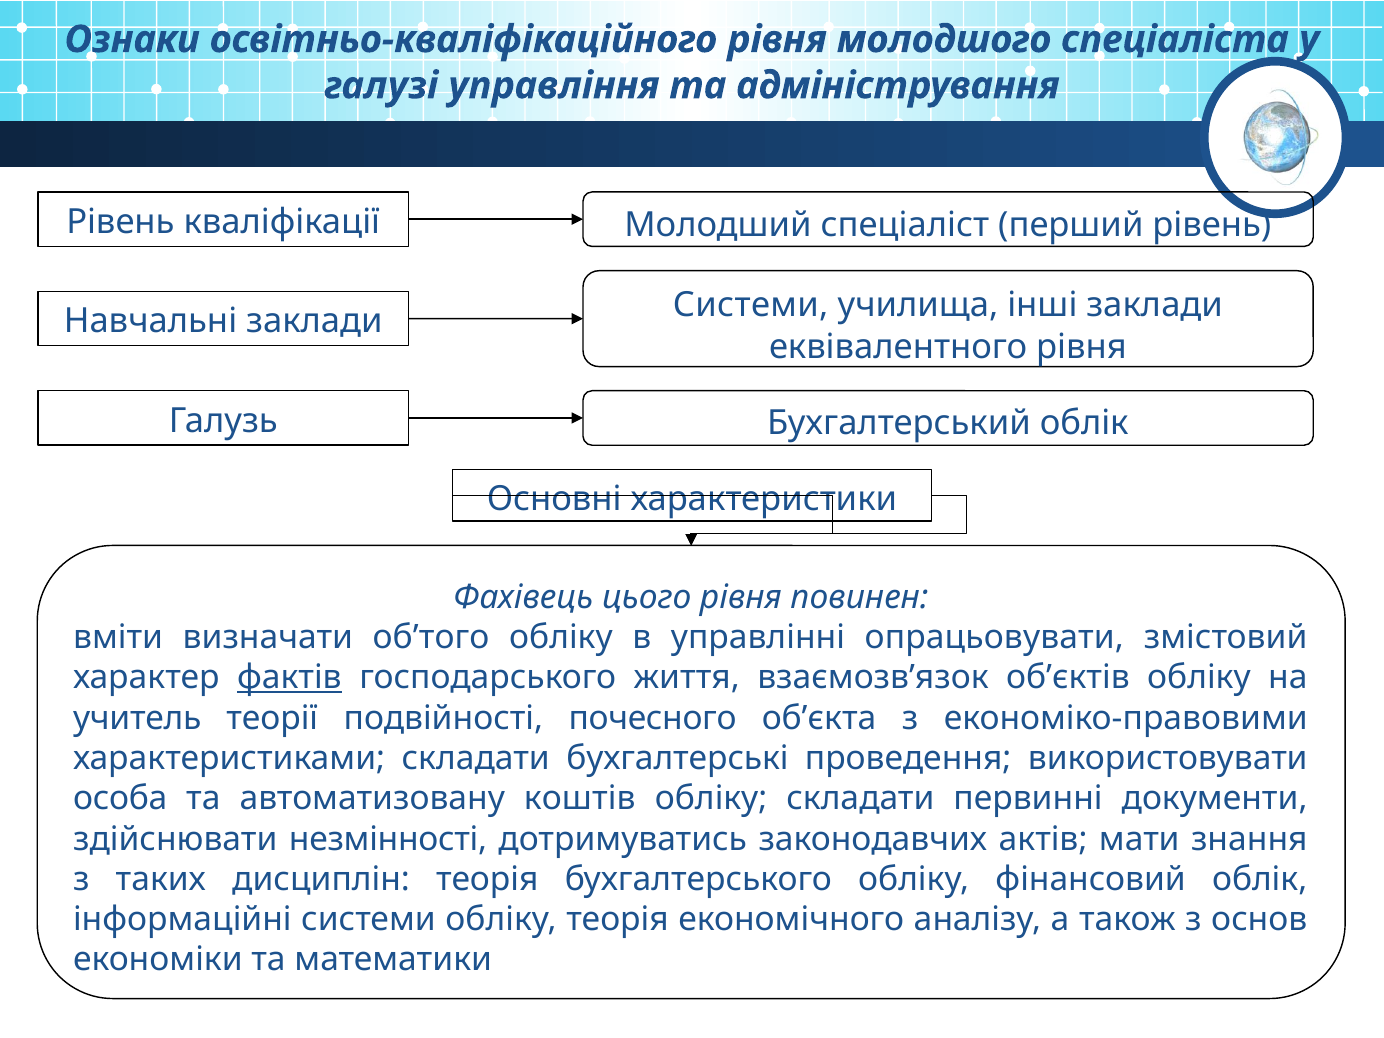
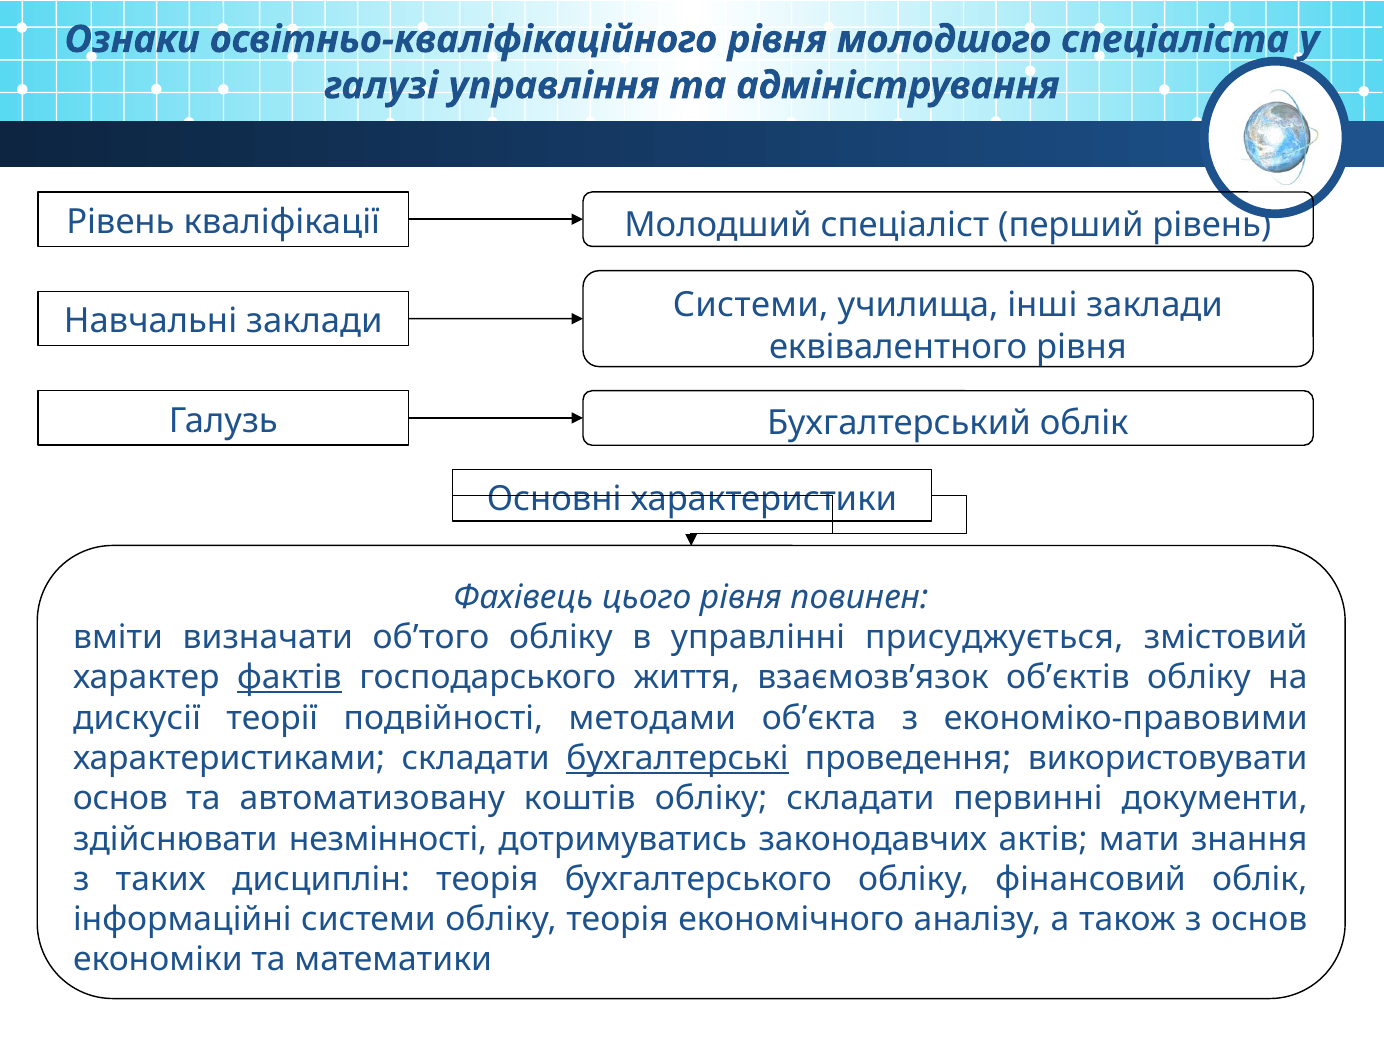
опрацьовувати: опрацьовувати -> присуджується
учитель: учитель -> дискусії
почесного: почесного -> методами
бухгалтерські underline: none -> present
особа at (120, 799): особа -> основ
